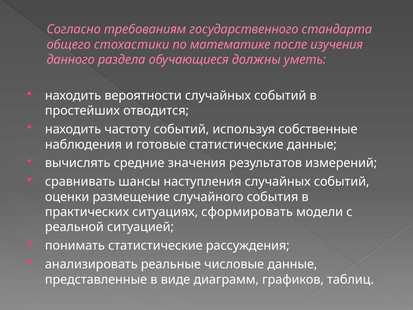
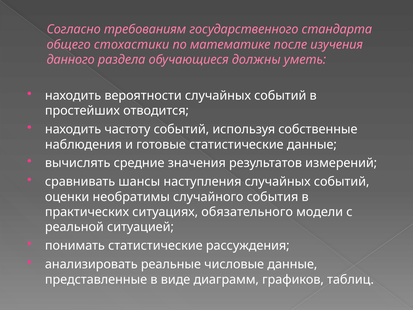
размещение: размещение -> необратимы
сформировать: сформировать -> обязательного
